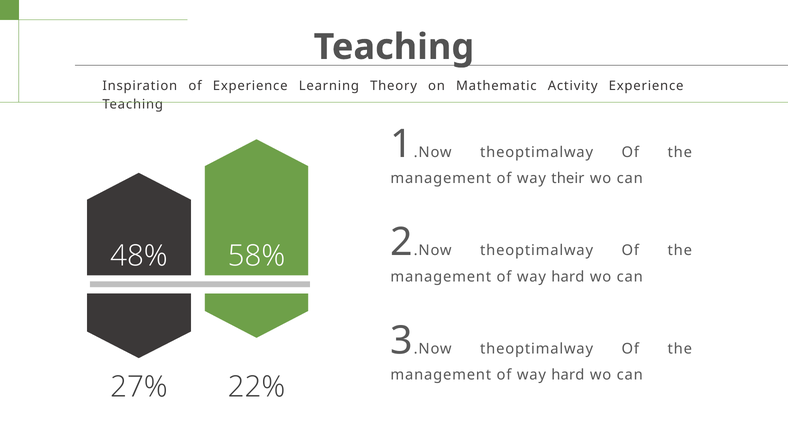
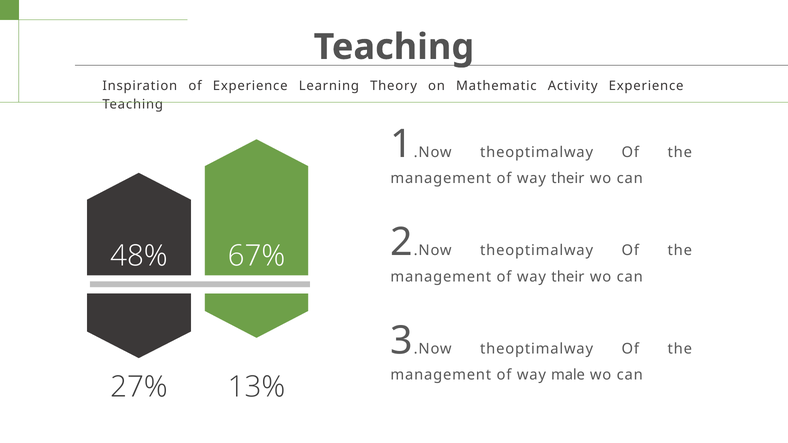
58%: 58% -> 67%
hard at (568, 277): hard -> their
hard at (568, 375): hard -> male
22%: 22% -> 13%
